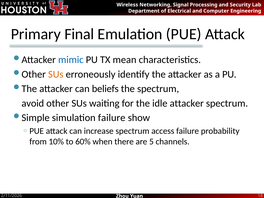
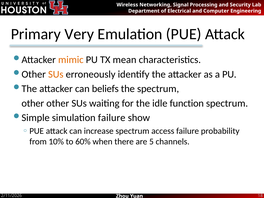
Final: Final -> Very
mimic colour: blue -> orange
avoid at (33, 103): avoid -> other
idle attacker: attacker -> function
